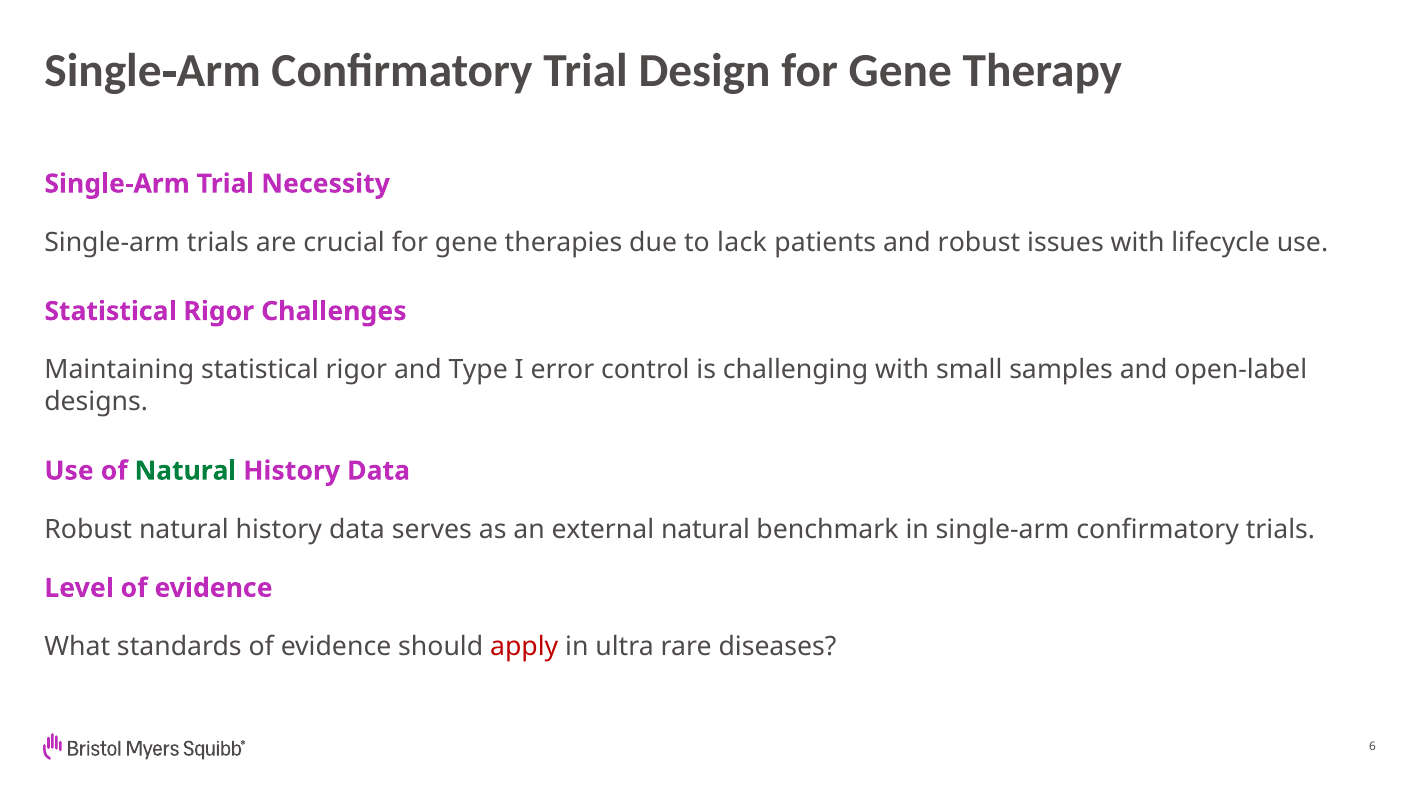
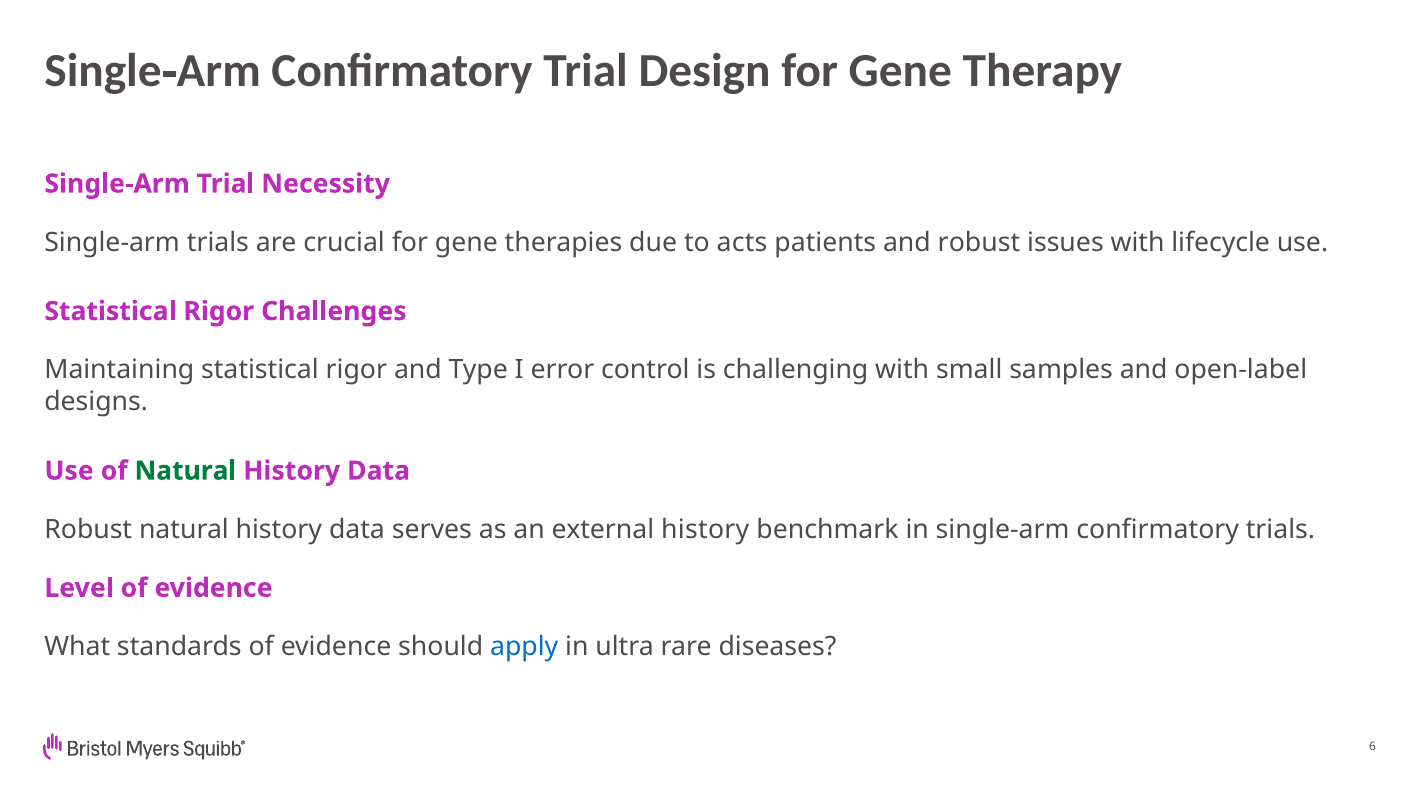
lack: lack -> acts
external natural: natural -> history
apply colour: red -> blue
